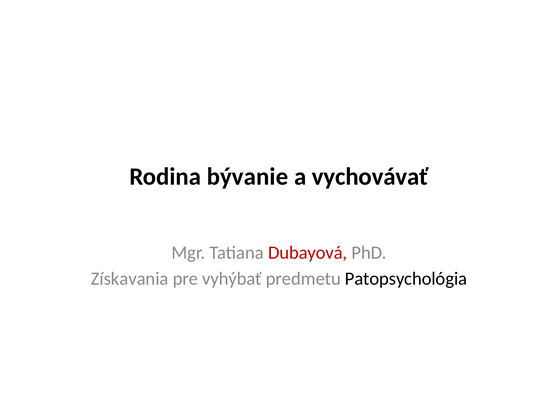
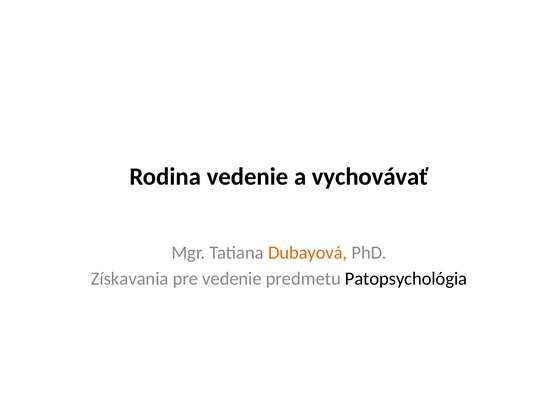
Rodina bývanie: bývanie -> vedenie
Dubayová colour: red -> orange
pre vyhýbať: vyhýbať -> vedenie
